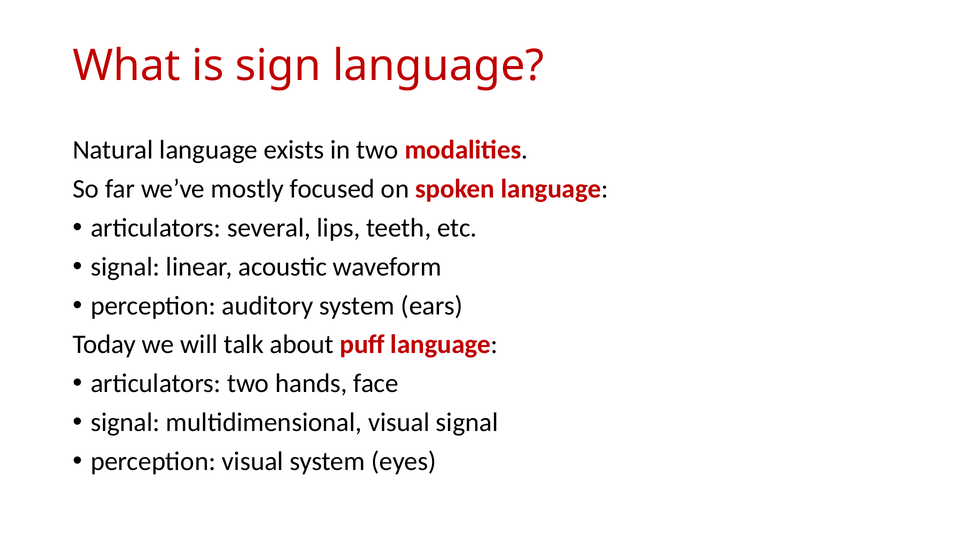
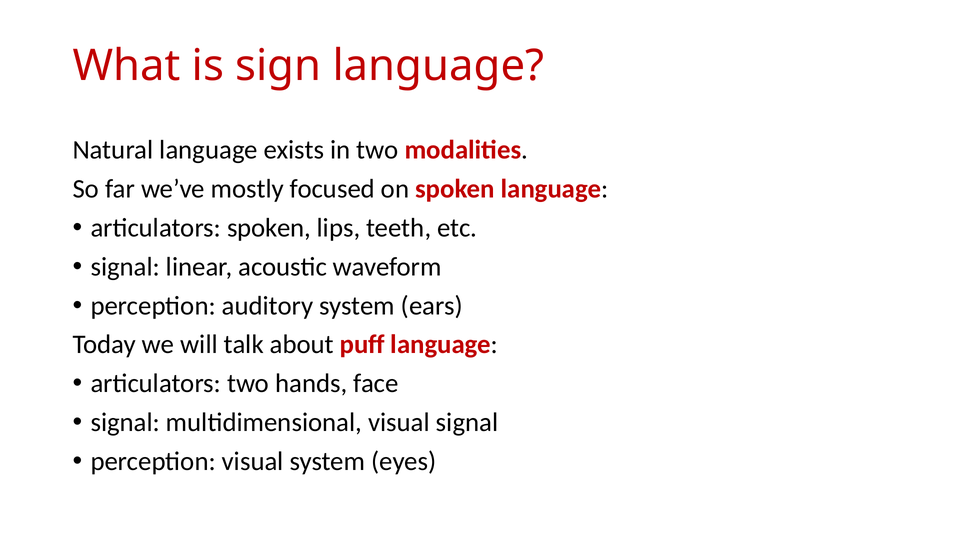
articulators several: several -> spoken
